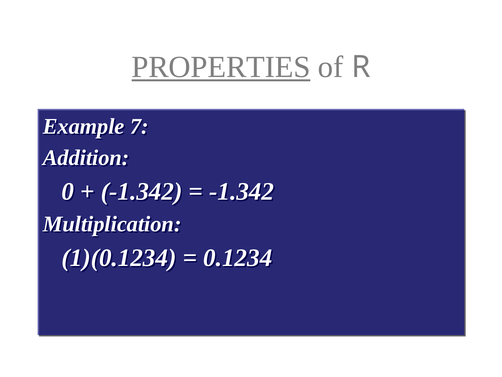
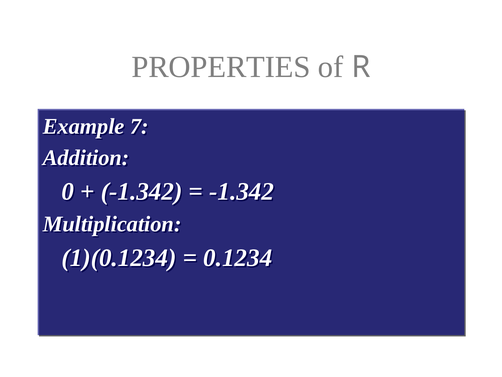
PROPERTIES underline: present -> none
